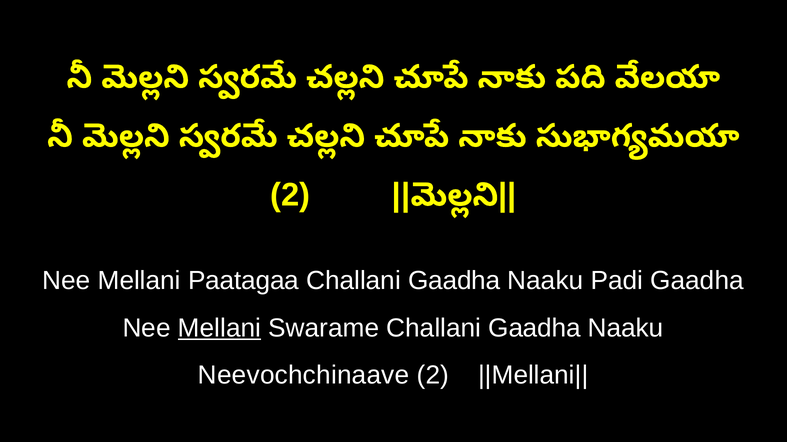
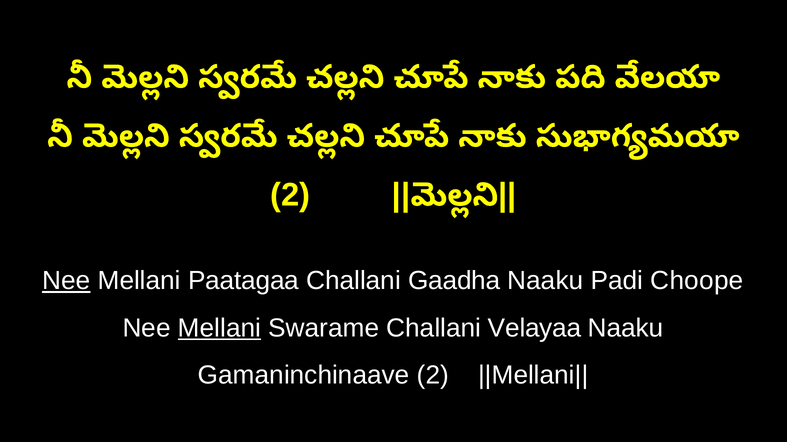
Nee at (66, 281) underline: none -> present
Padi Gaadha: Gaadha -> Choope
Swarame Challani Gaadha: Gaadha -> Velayaa
Neevochchinaave: Neevochchinaave -> Gamaninchinaave
